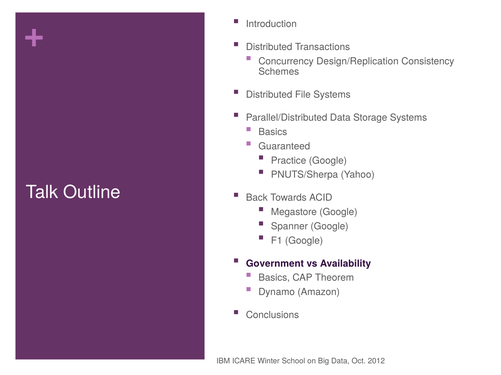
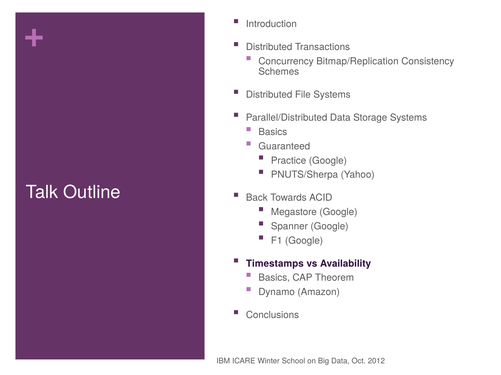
Design/Replication: Design/Replication -> Bitmap/Replication
Government: Government -> Timestamps
